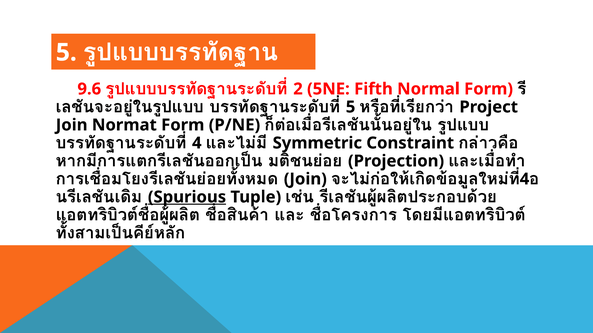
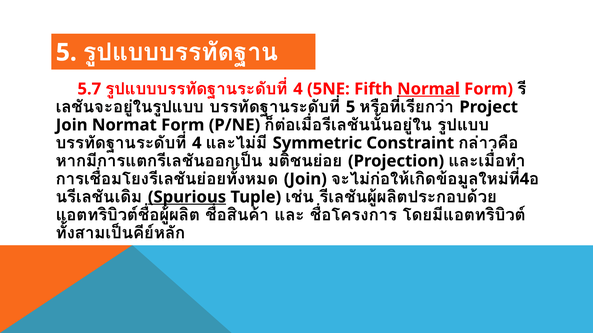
9.6: 9.6 -> 5.7
2 at (298, 89): 2 -> 4
Normal underline: none -> present
